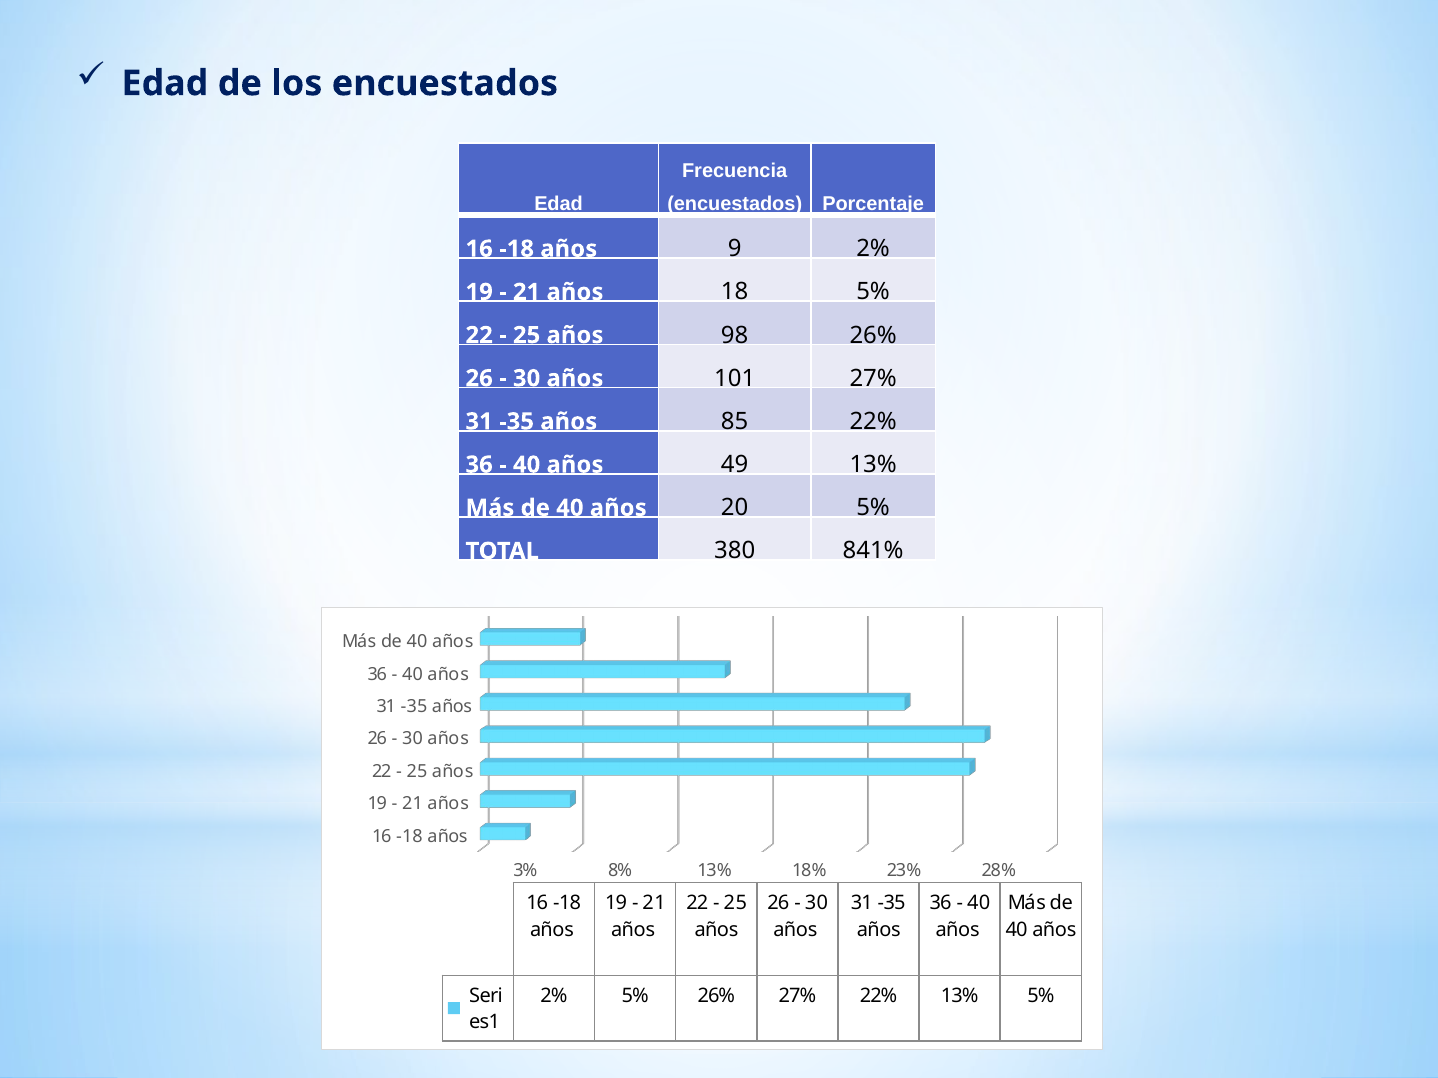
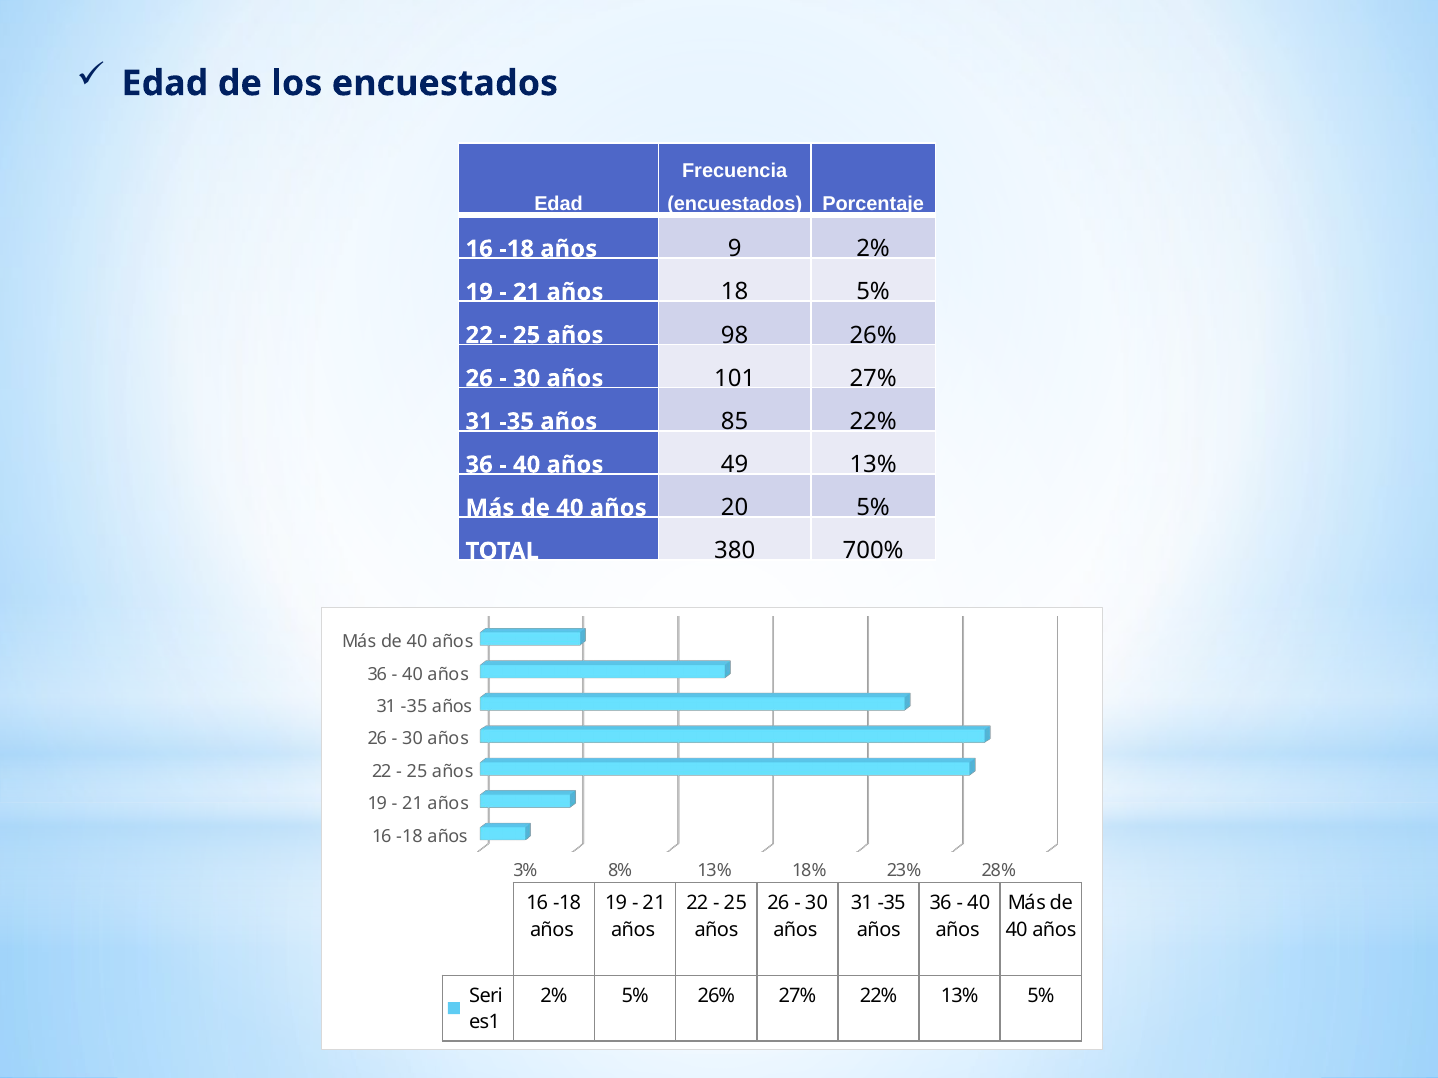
841%: 841% -> 700%
